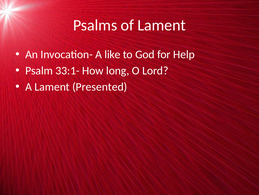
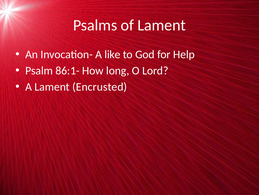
33:1-: 33:1- -> 86:1-
Presented: Presented -> Encrusted
